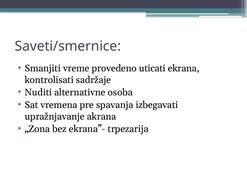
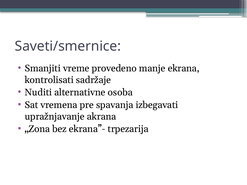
uticati: uticati -> manje
